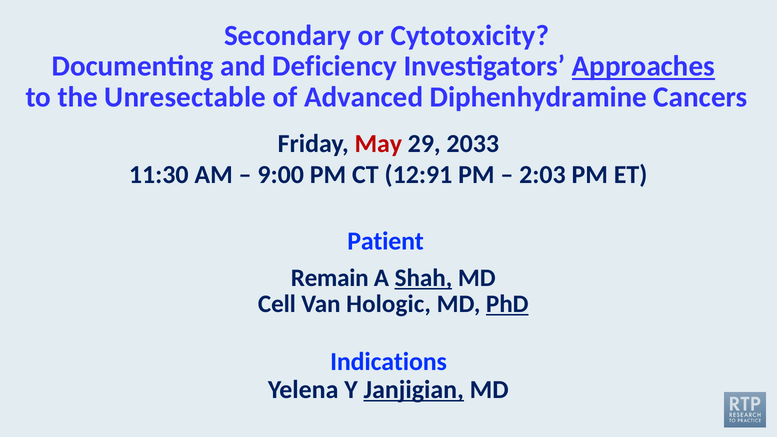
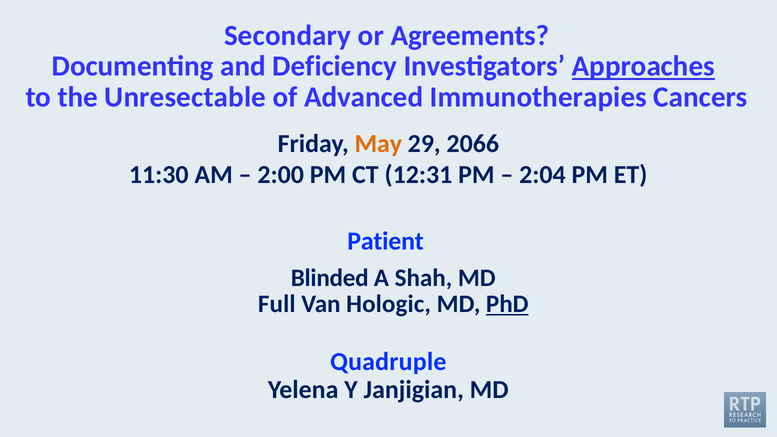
Cytotoxicity: Cytotoxicity -> Agreements
Diphenhydramine: Diphenhydramine -> Immunotherapies
May colour: red -> orange
2033: 2033 -> 2066
9:00: 9:00 -> 2:00
12:91: 12:91 -> 12:31
2:03: 2:03 -> 2:04
Remain: Remain -> Blinded
Shah underline: present -> none
Cell: Cell -> Full
Indications: Indications -> Quadruple
Janjigian underline: present -> none
